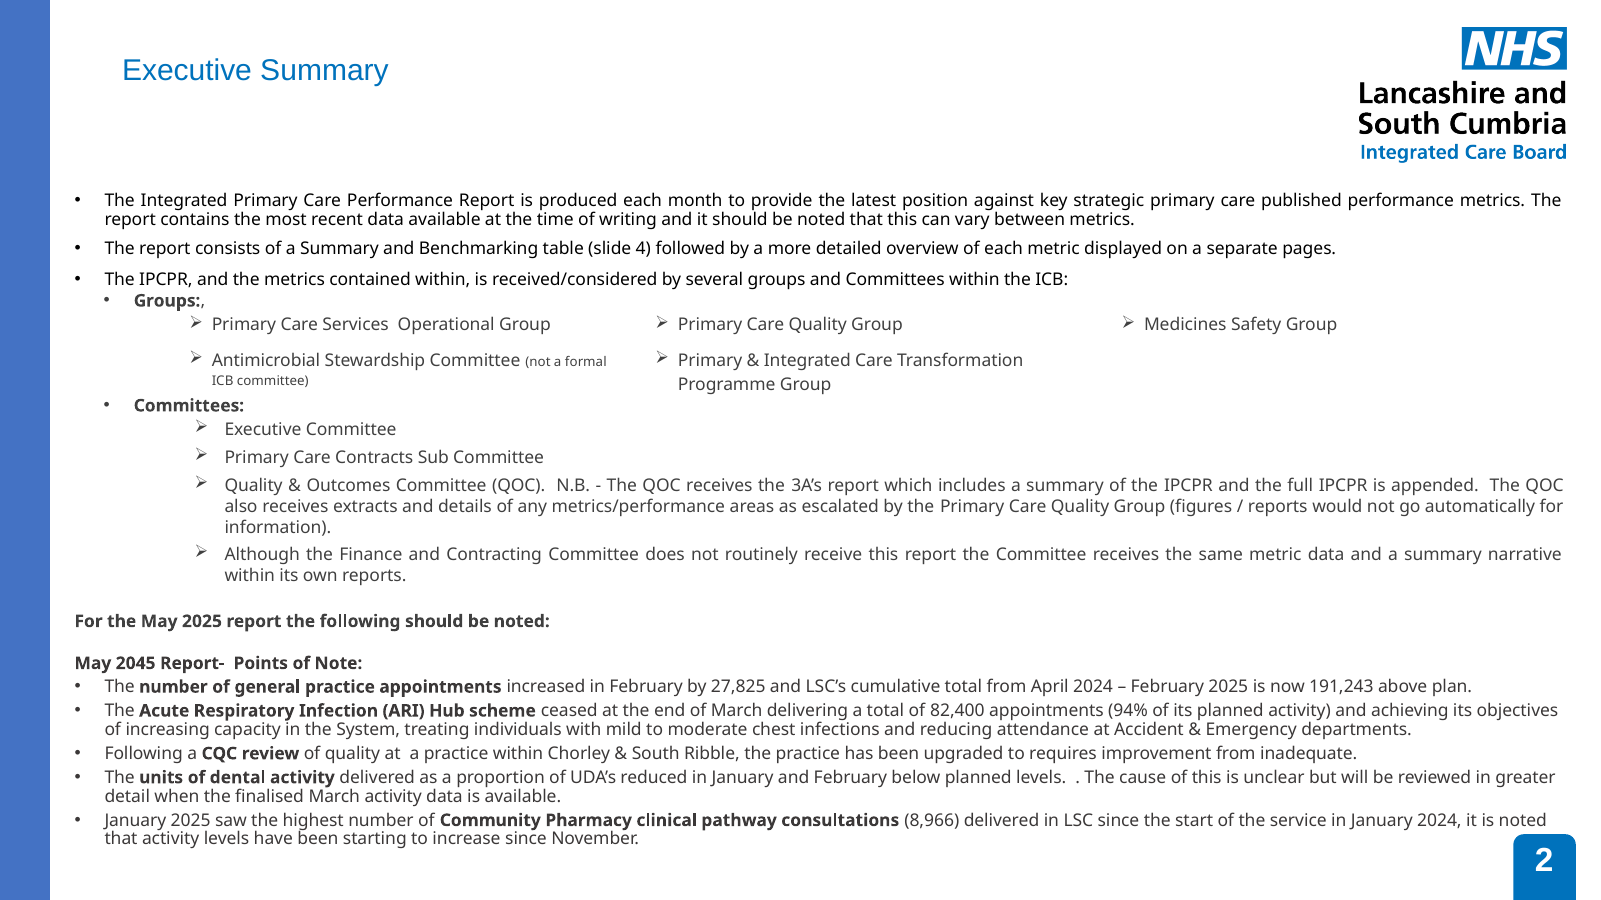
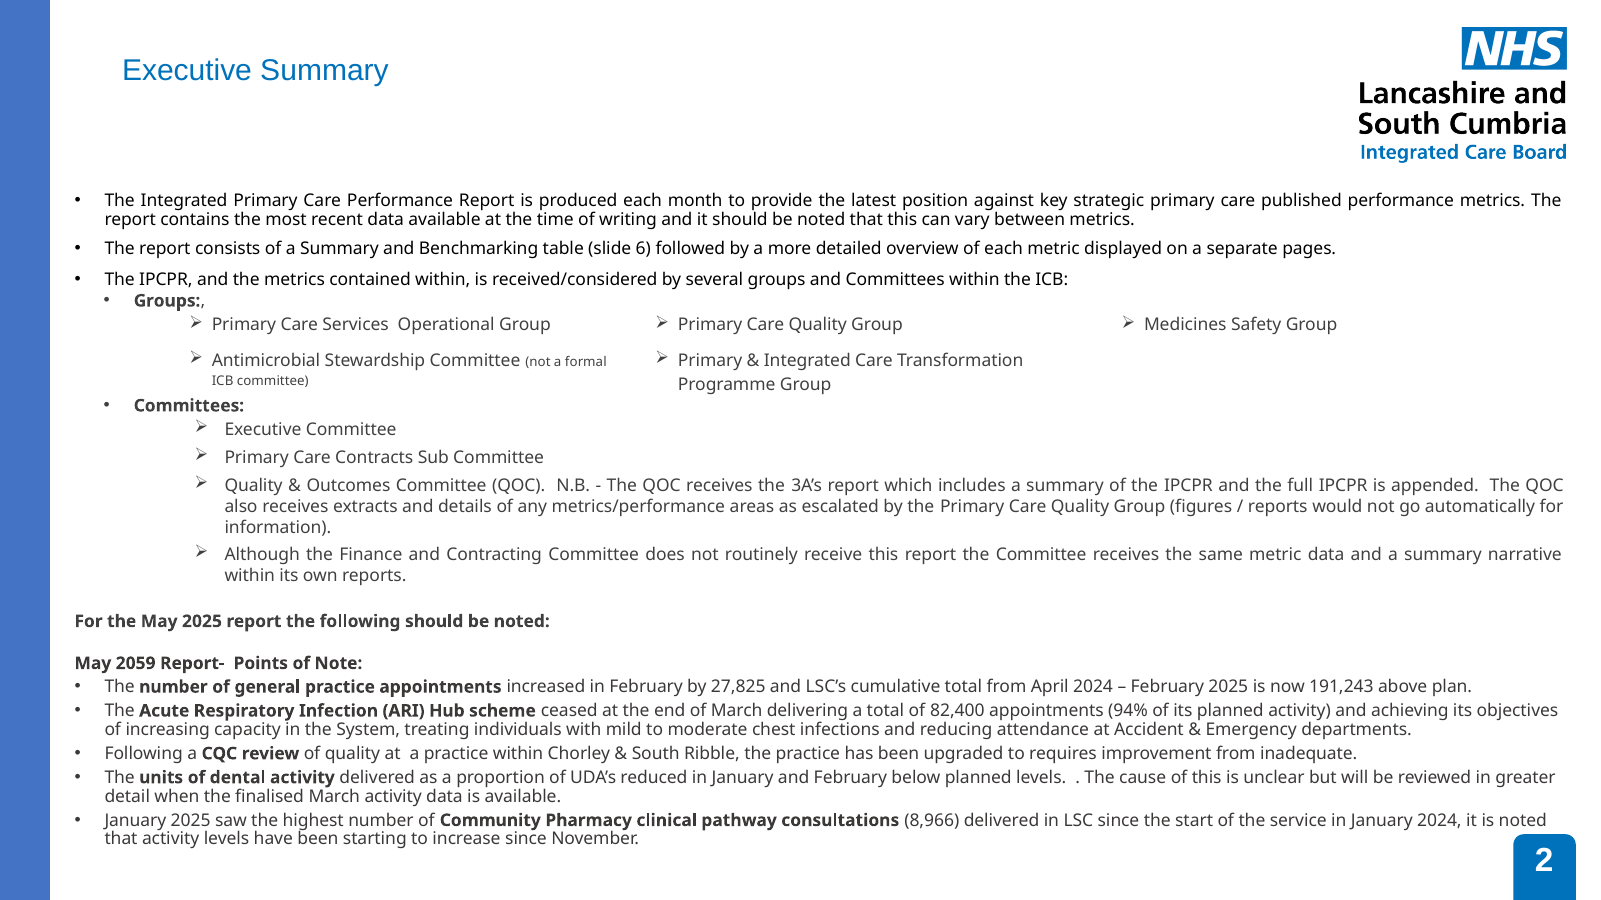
4: 4 -> 6
2045: 2045 -> 2059
